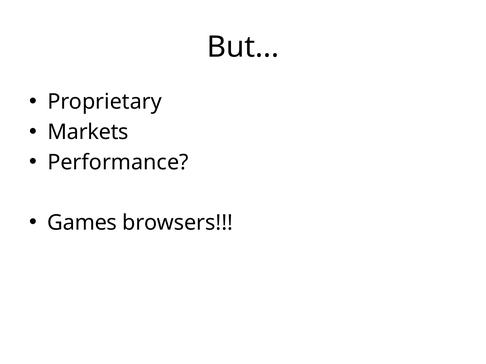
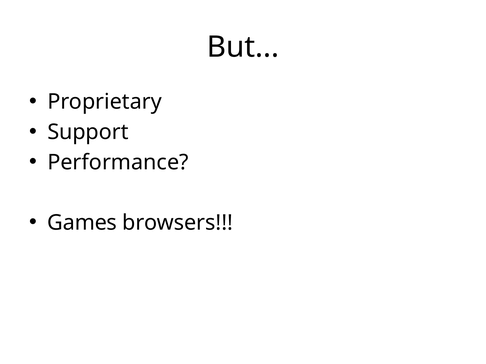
Markets: Markets -> Support
